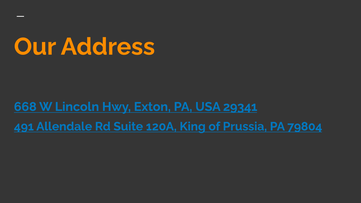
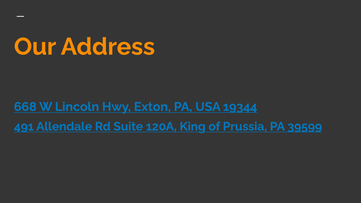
29341: 29341 -> 19344
79804: 79804 -> 39599
